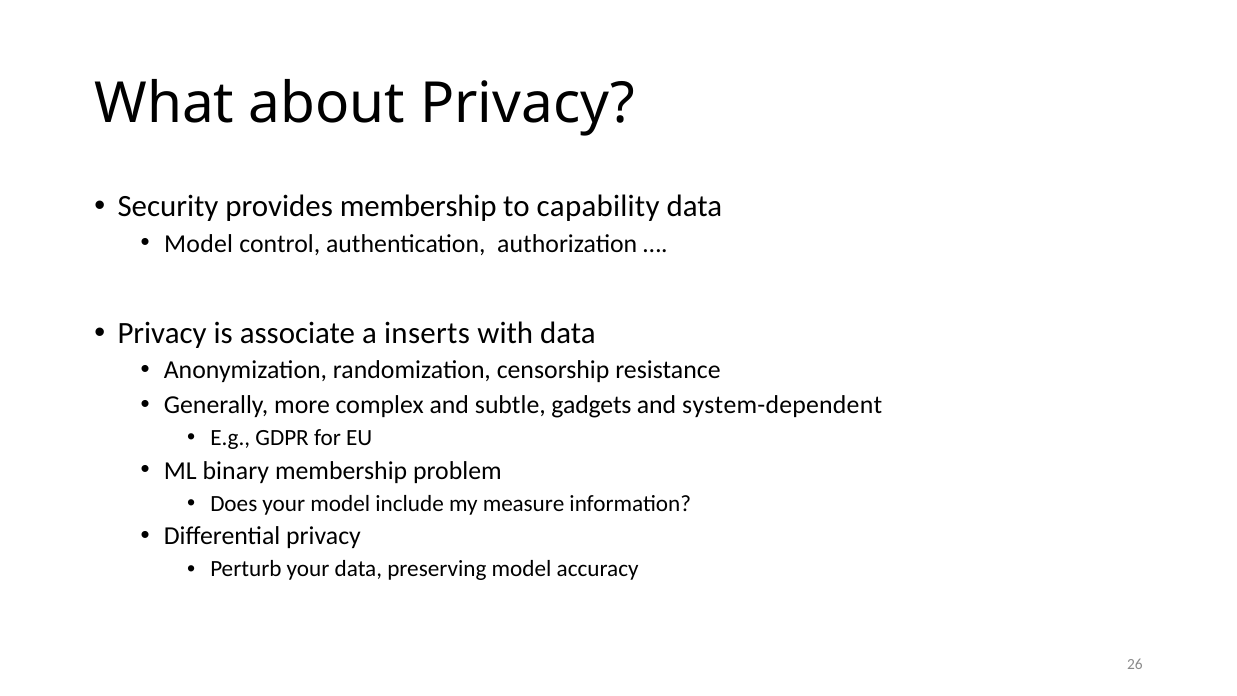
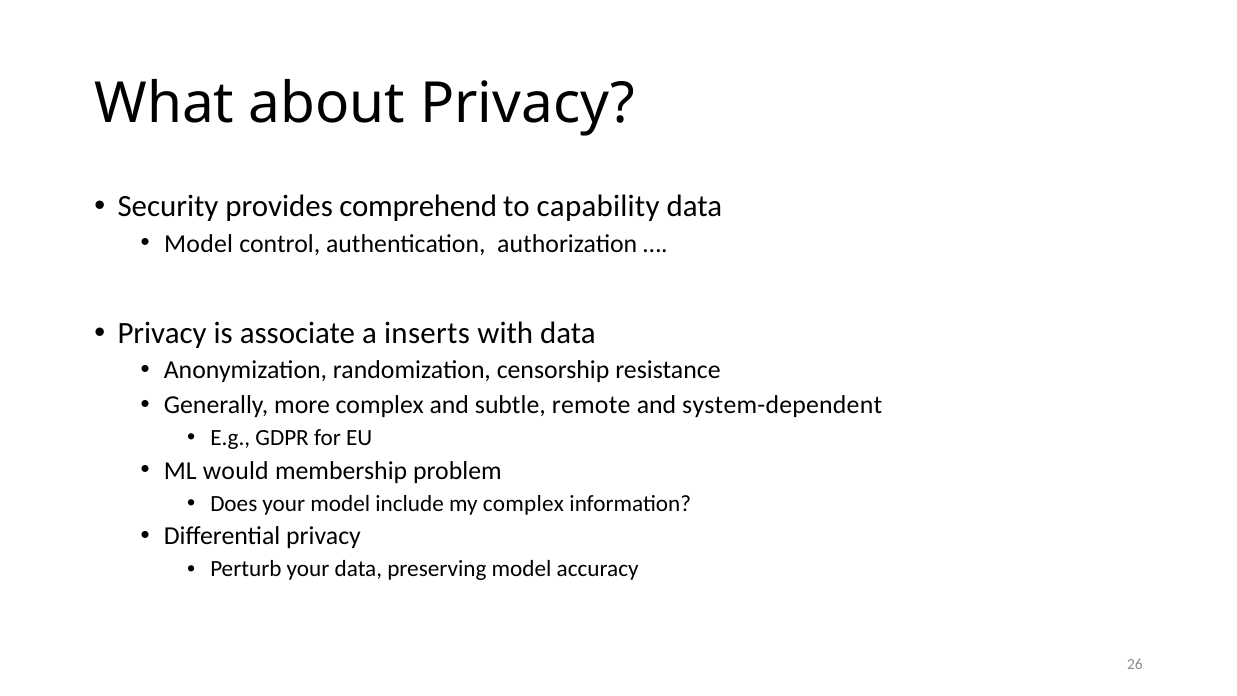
provides membership: membership -> comprehend
gadgets: gadgets -> remote
binary: binary -> would
my measure: measure -> complex
